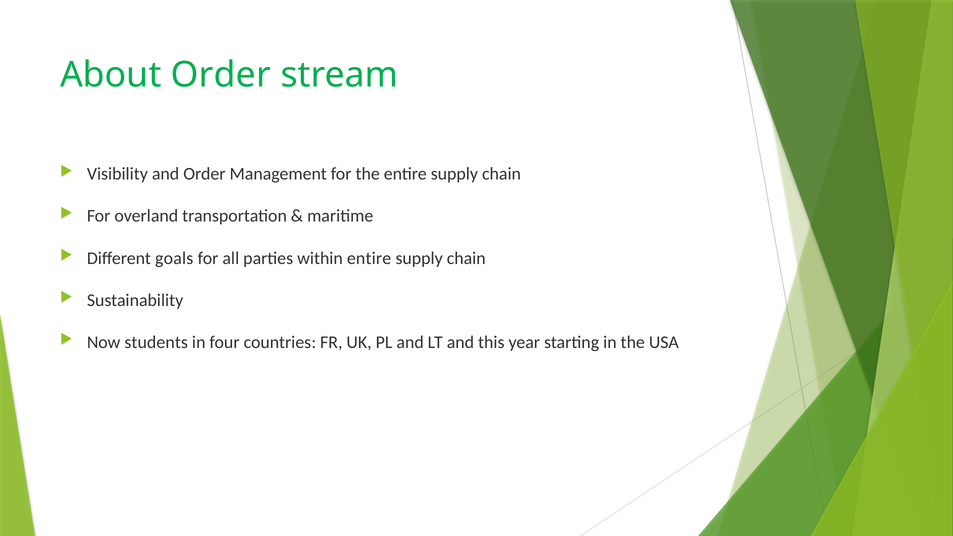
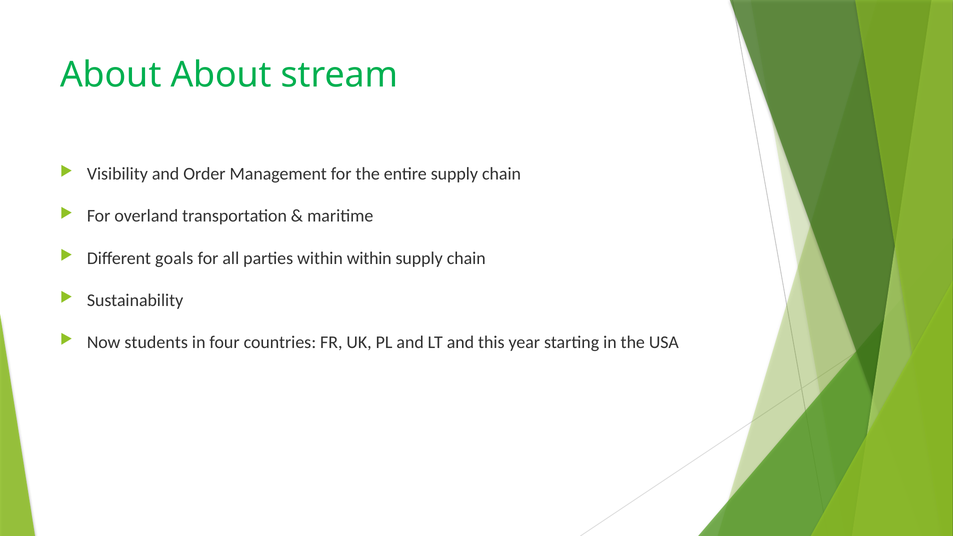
About Order: Order -> About
within entire: entire -> within
